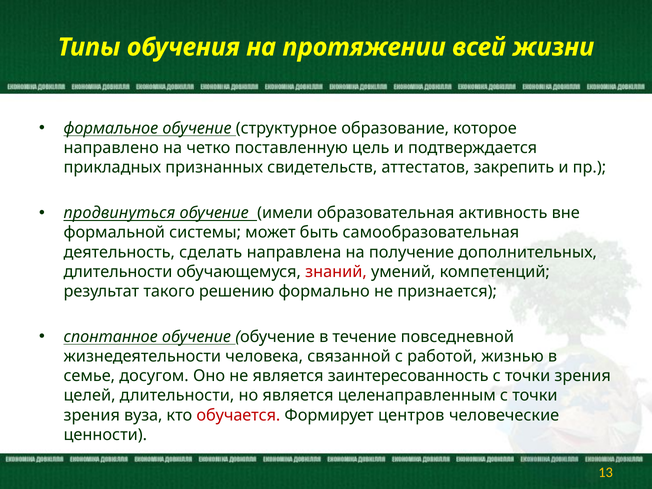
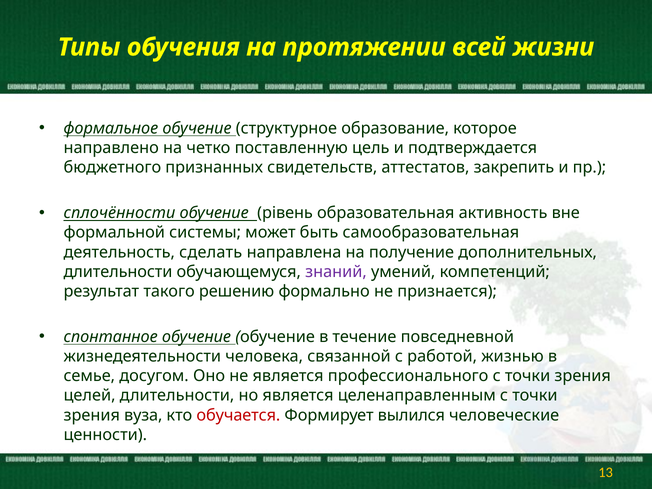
прикладных: прикладных -> бюджетного
продвинуться: продвинуться -> сплочённости
имели: имели -> рівень
знаний colour: red -> purple
заинтересованность: заинтересованность -> профессионального
центров: центров -> вылился
